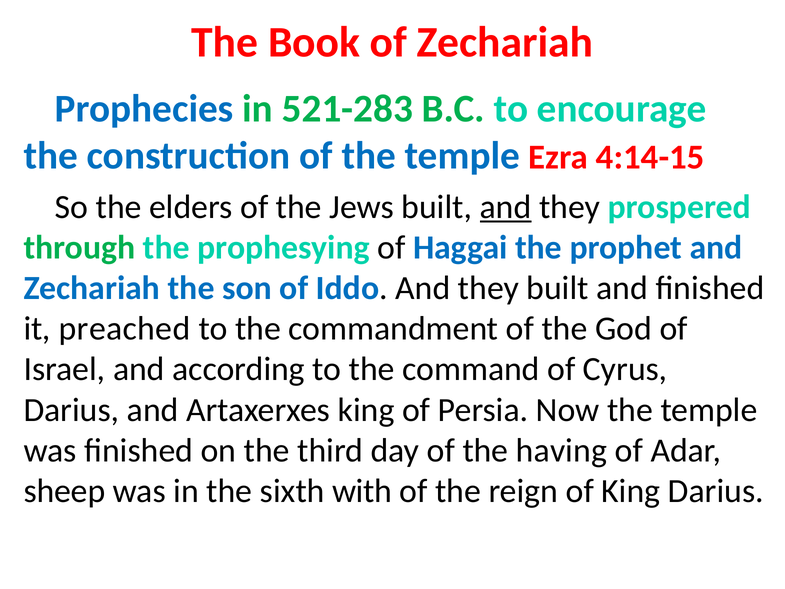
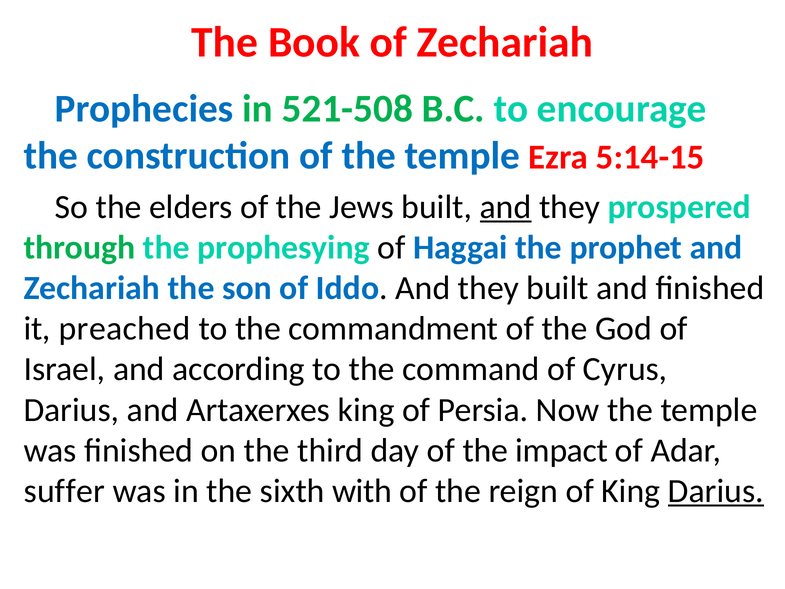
521-283: 521-283 -> 521-508
4:14-15: 4:14-15 -> 5:14-15
having: having -> impact
sheep: sheep -> suffer
Darius at (716, 491) underline: none -> present
